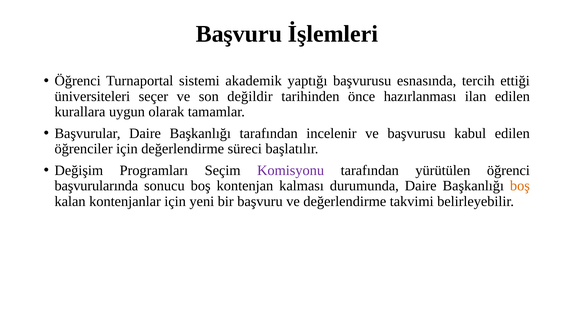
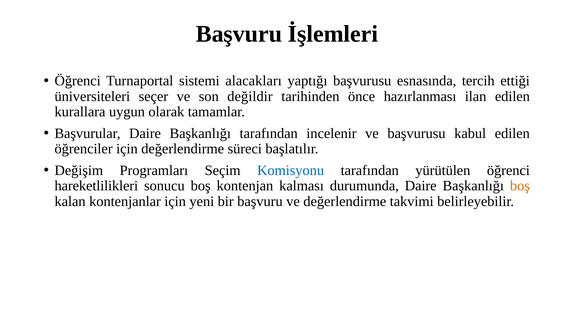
akademik: akademik -> alacakları
Komisyonu colour: purple -> blue
başvurularında: başvurularında -> hareketlilikleri
